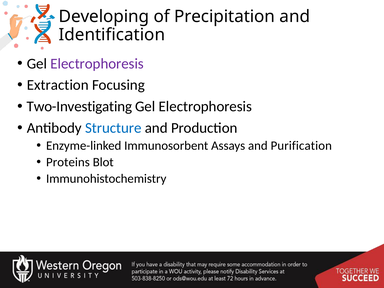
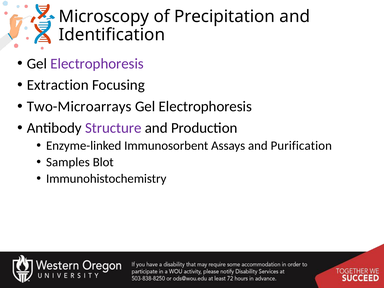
Developing: Developing -> Microscopy
Two-Investigating: Two-Investigating -> Two-Microarrays
Structure colour: blue -> purple
Proteins: Proteins -> Samples
